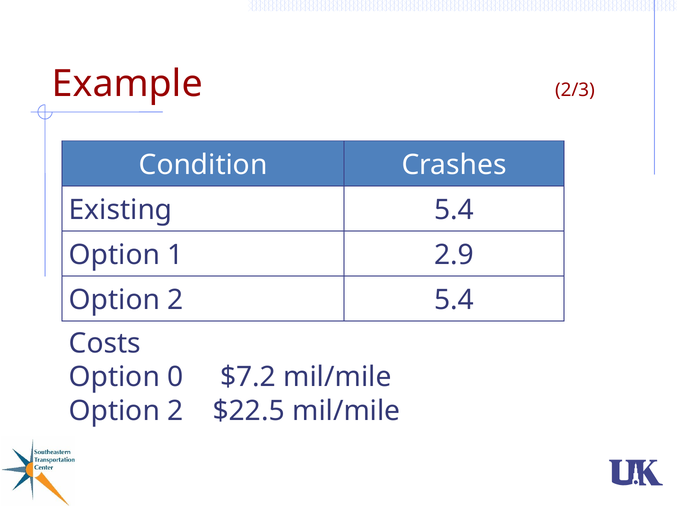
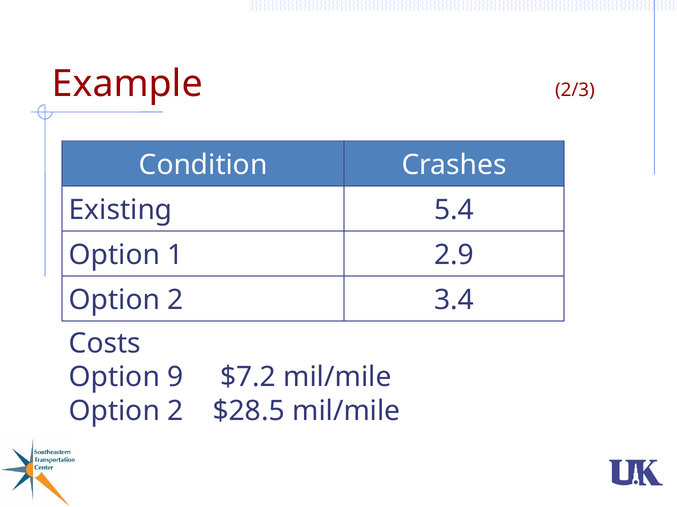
2 5.4: 5.4 -> 3.4
0: 0 -> 9
$22.5: $22.5 -> $28.5
